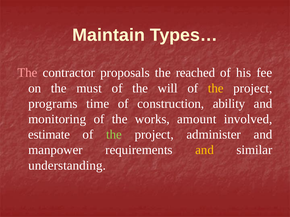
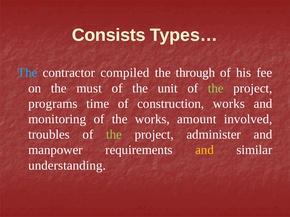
Maintain: Maintain -> Consists
The at (27, 73) colour: pink -> light blue
proposals: proposals -> compiled
reached: reached -> through
will: will -> unit
the at (216, 88) colour: yellow -> light green
construction ability: ability -> works
estimate: estimate -> troubles
